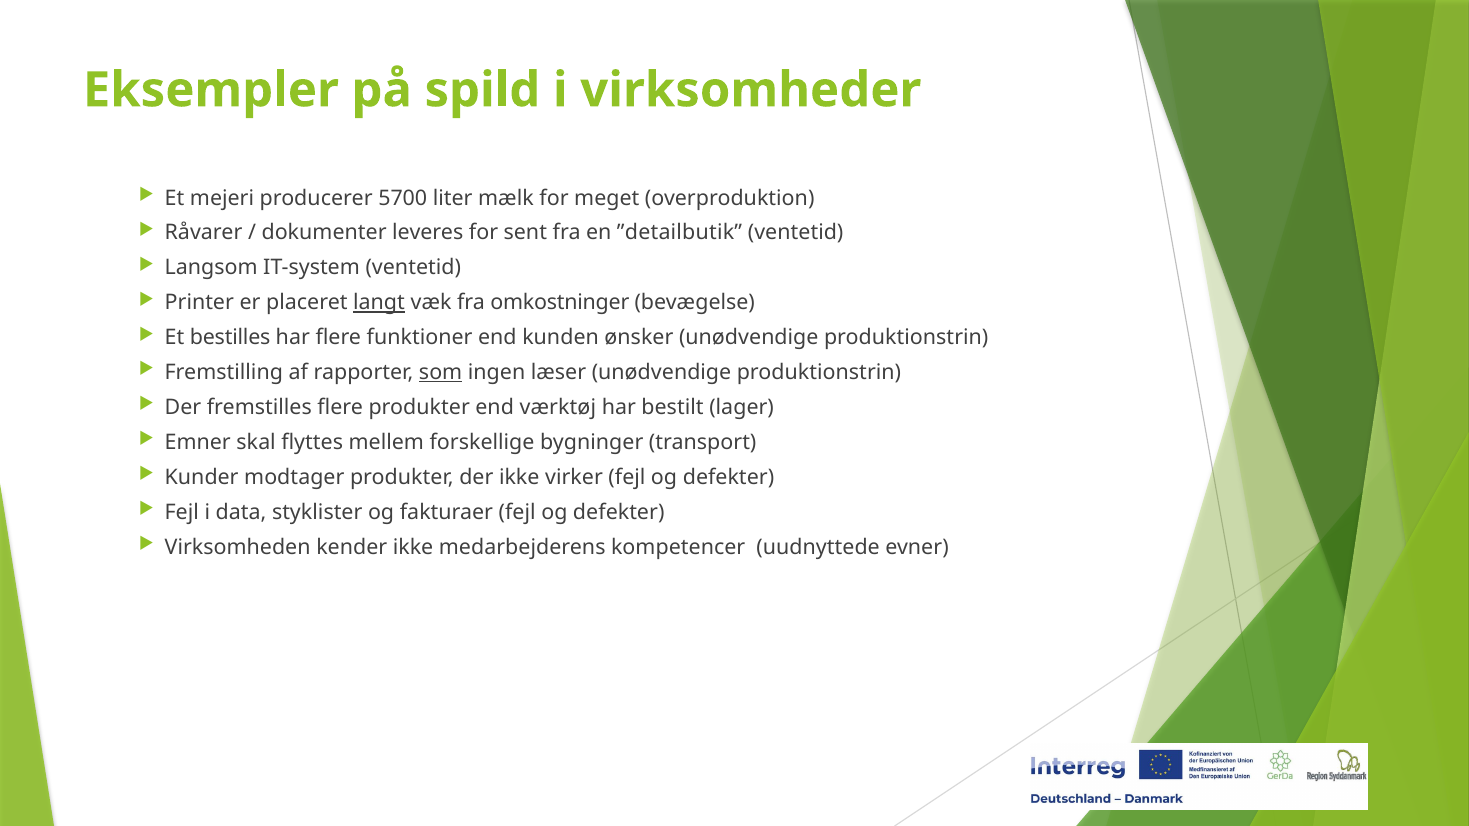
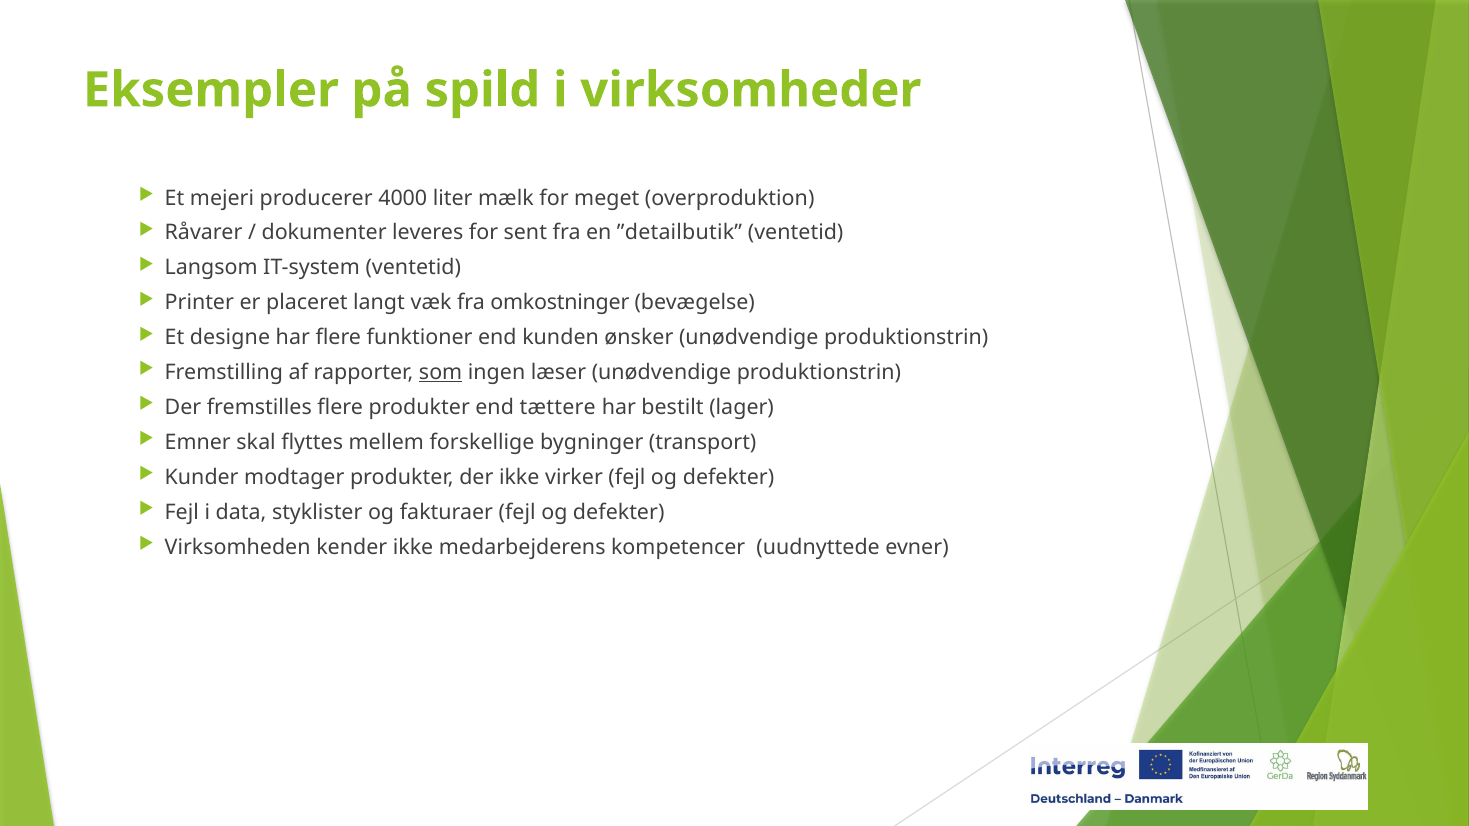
5700: 5700 -> 4000
langt underline: present -> none
bestilles: bestilles -> designe
værktøj: værktøj -> tættere
